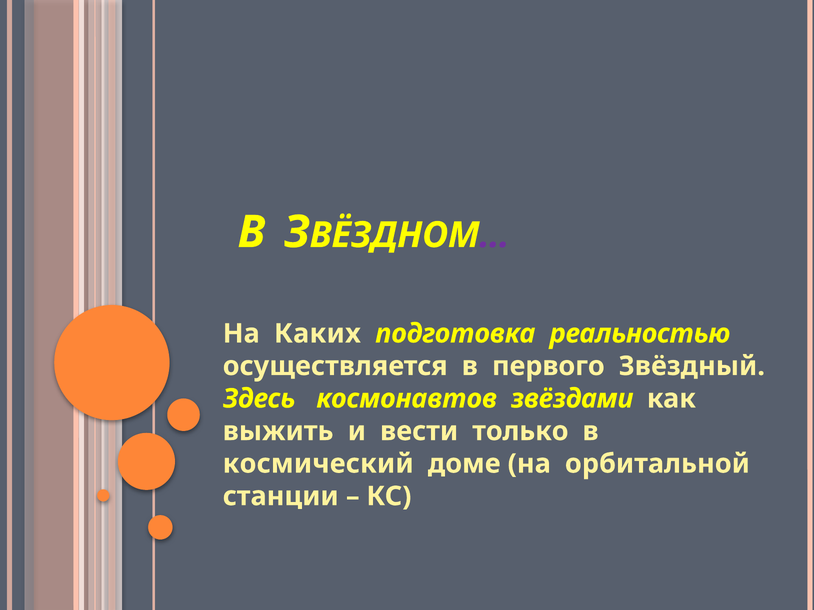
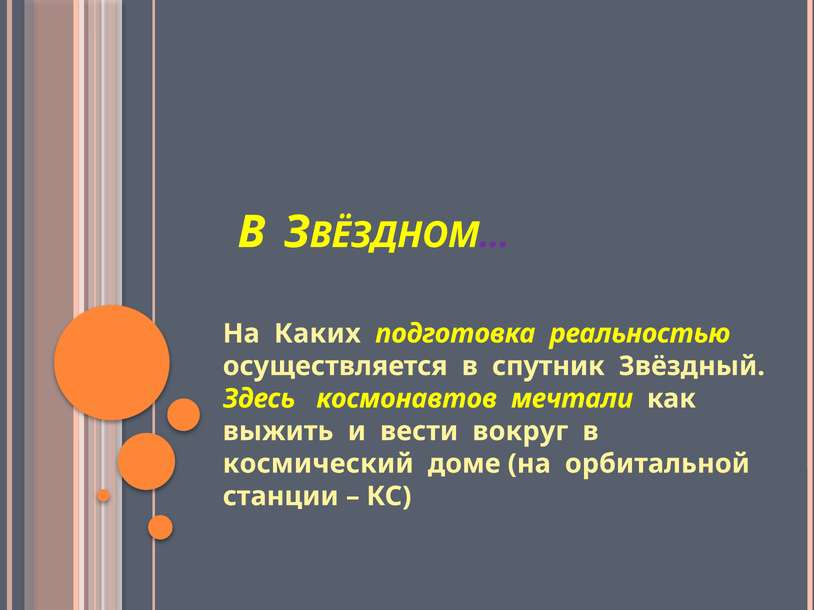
первого: первого -> спутник
звёздами: звёздами -> мечтали
только: только -> вокруг
